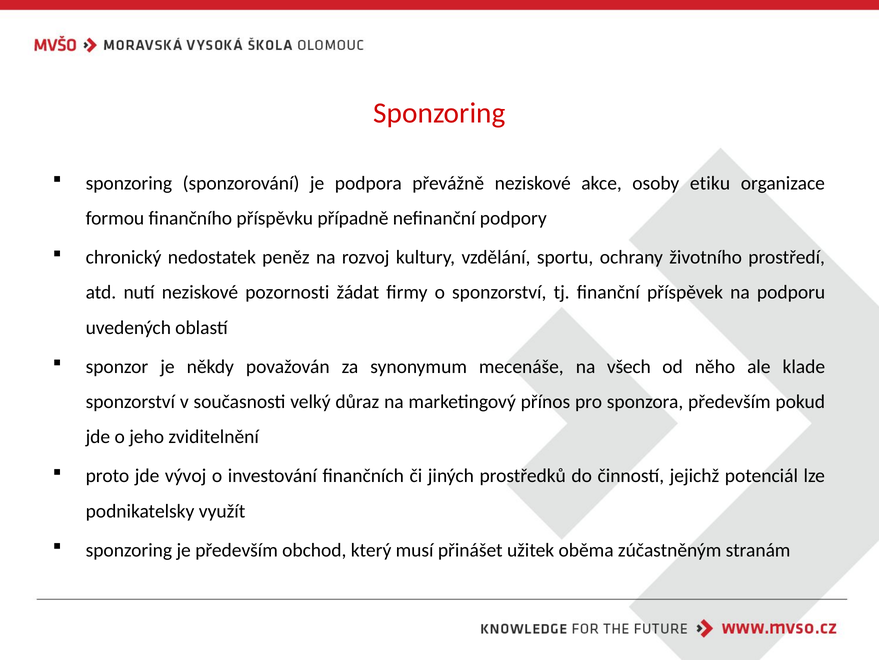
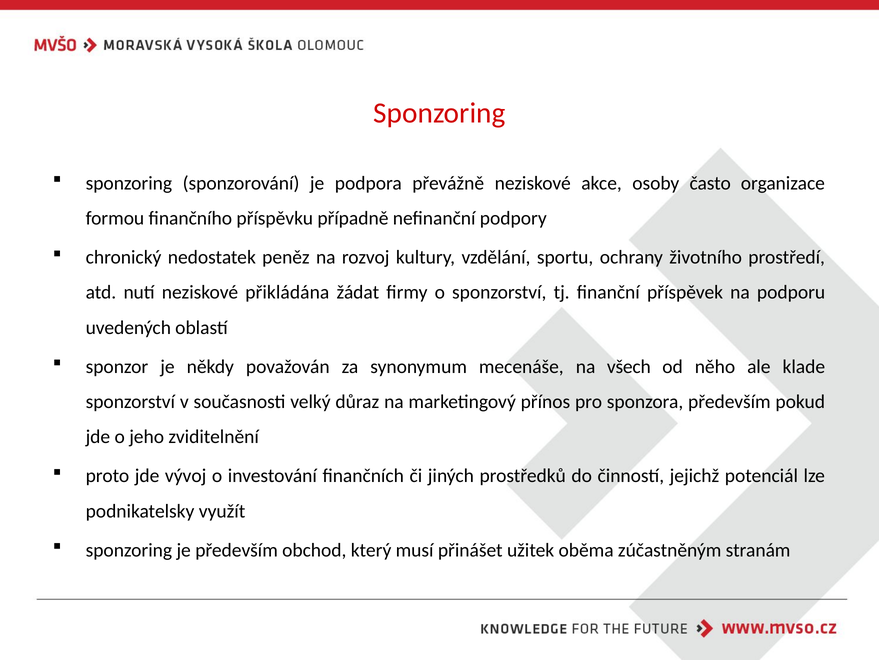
etiku: etiku -> často
pozornosti: pozornosti -> přikládána
